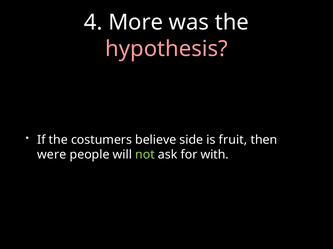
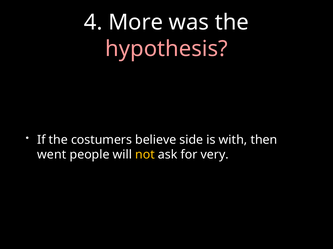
fruit: fruit -> with
were: were -> went
not colour: light green -> yellow
with: with -> very
